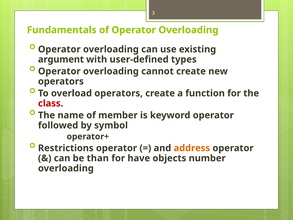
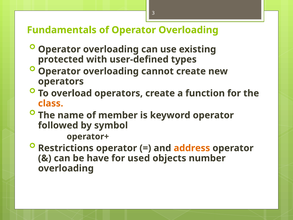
argument: argument -> protected
class colour: red -> orange
than: than -> have
have: have -> used
